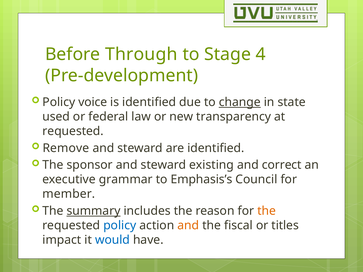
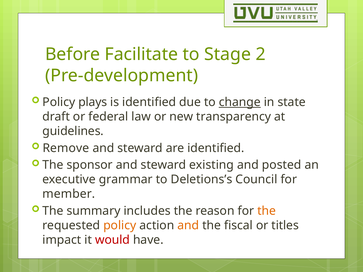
Through: Through -> Facilitate
4: 4 -> 2
voice: voice -> plays
used: used -> draft
requested at (73, 131): requested -> guidelines
correct: correct -> posted
Emphasis’s: Emphasis’s -> Deletions’s
summary underline: present -> none
policy at (120, 226) colour: blue -> orange
would colour: blue -> red
